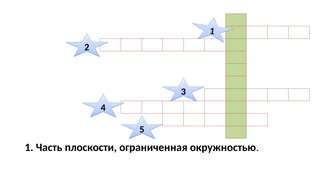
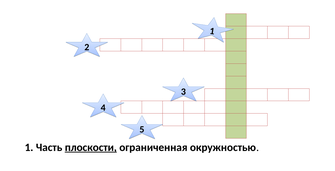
плоскости underline: none -> present
